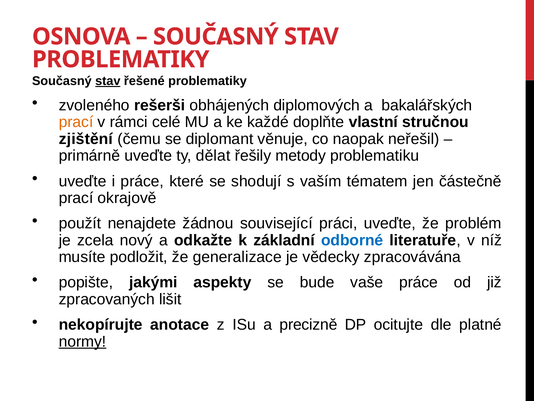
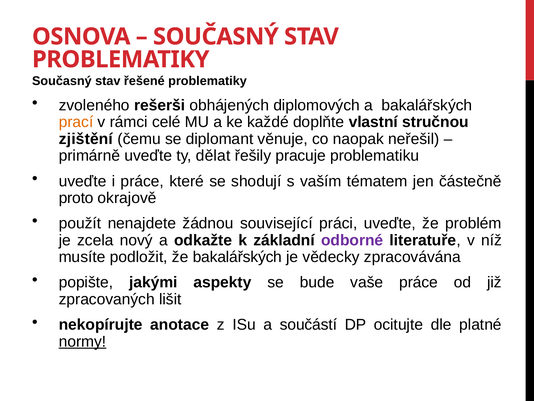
stav at (108, 81) underline: present -> none
metody: metody -> pracuje
prací at (76, 198): prací -> proto
odborné colour: blue -> purple
že generalizace: generalizace -> bakalářských
precizně: precizně -> součástí
